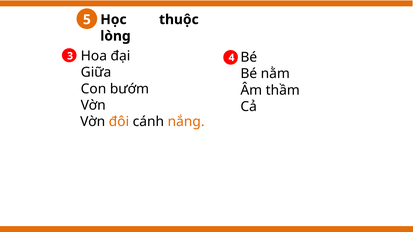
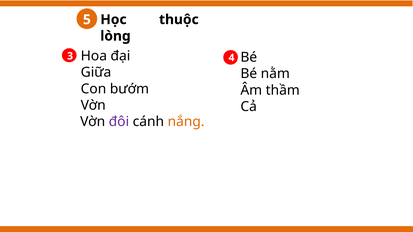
đôi colour: orange -> purple
